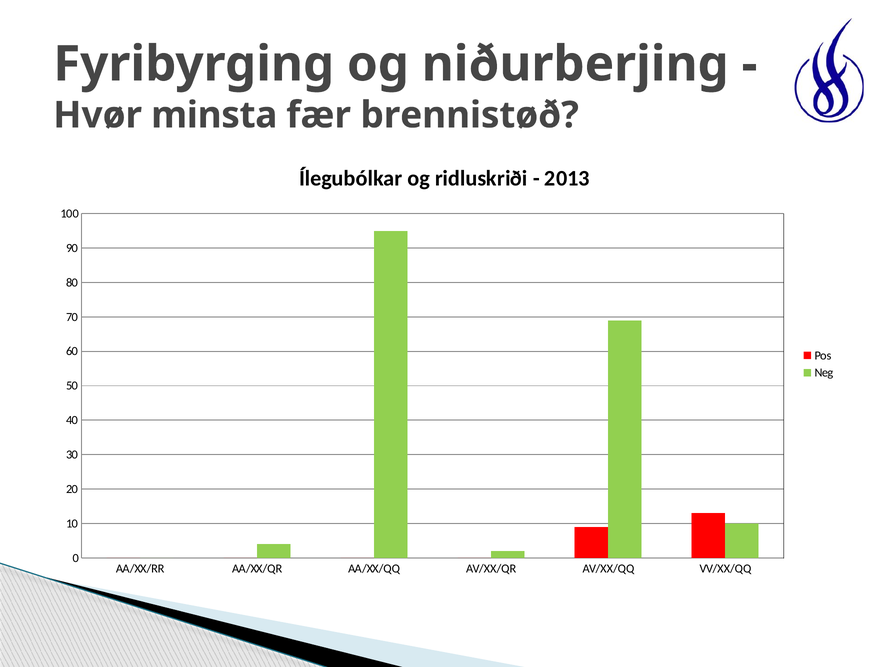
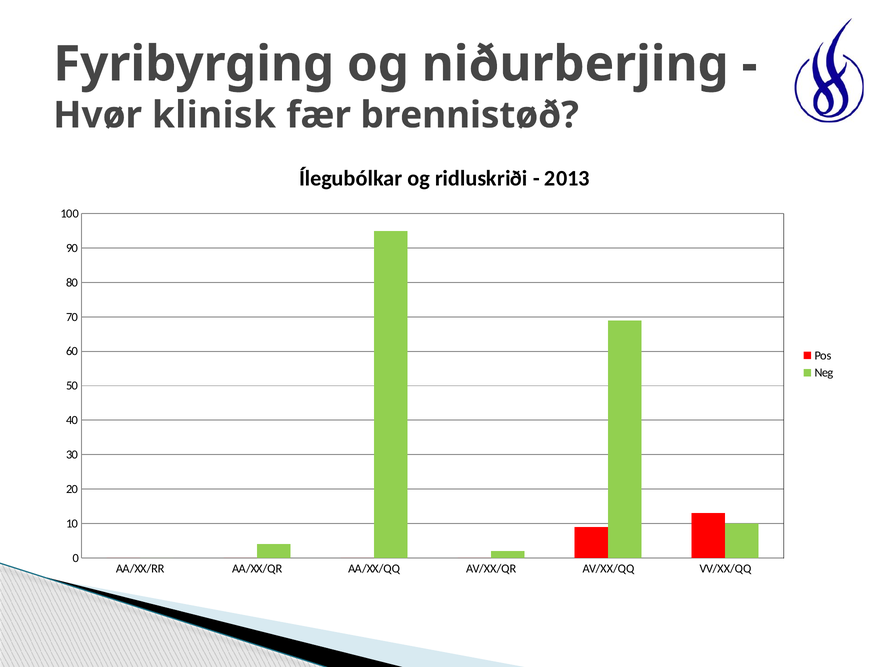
minsta: minsta -> klinisk
